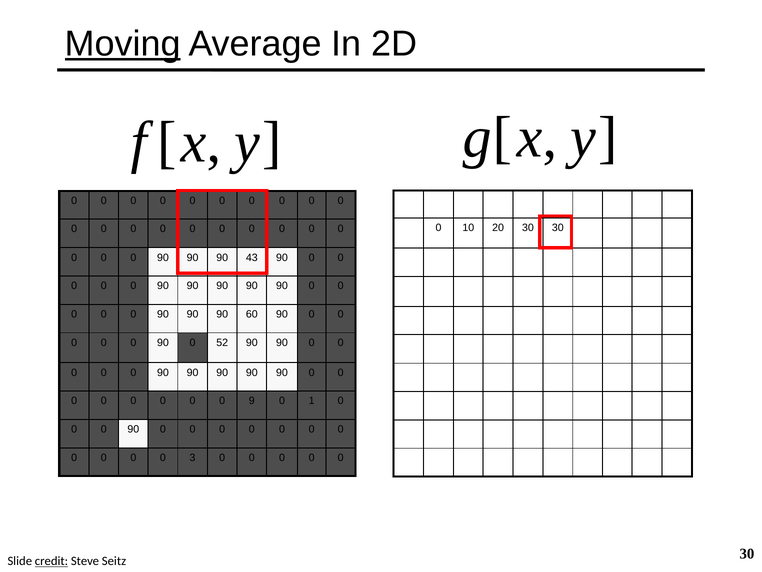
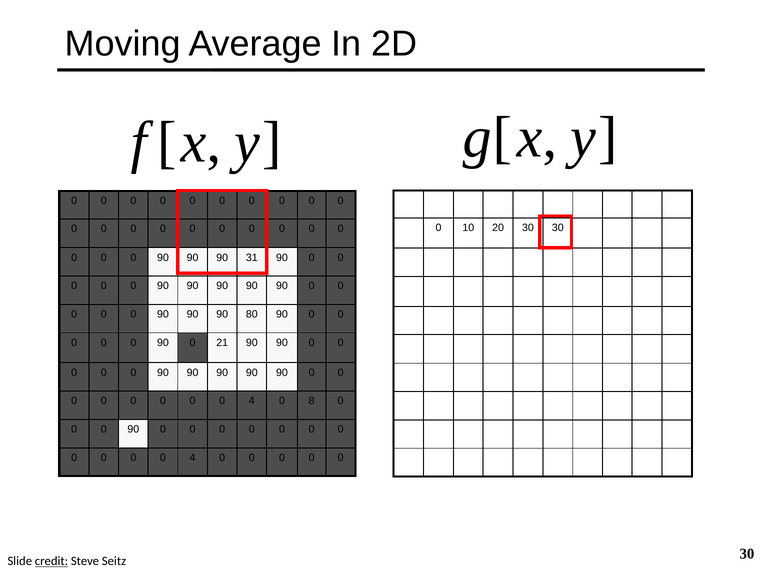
Moving underline: present -> none
43: 43 -> 31
60: 60 -> 80
52: 52 -> 21
9 at (252, 401): 9 -> 4
1: 1 -> 8
3 at (193, 457): 3 -> 4
